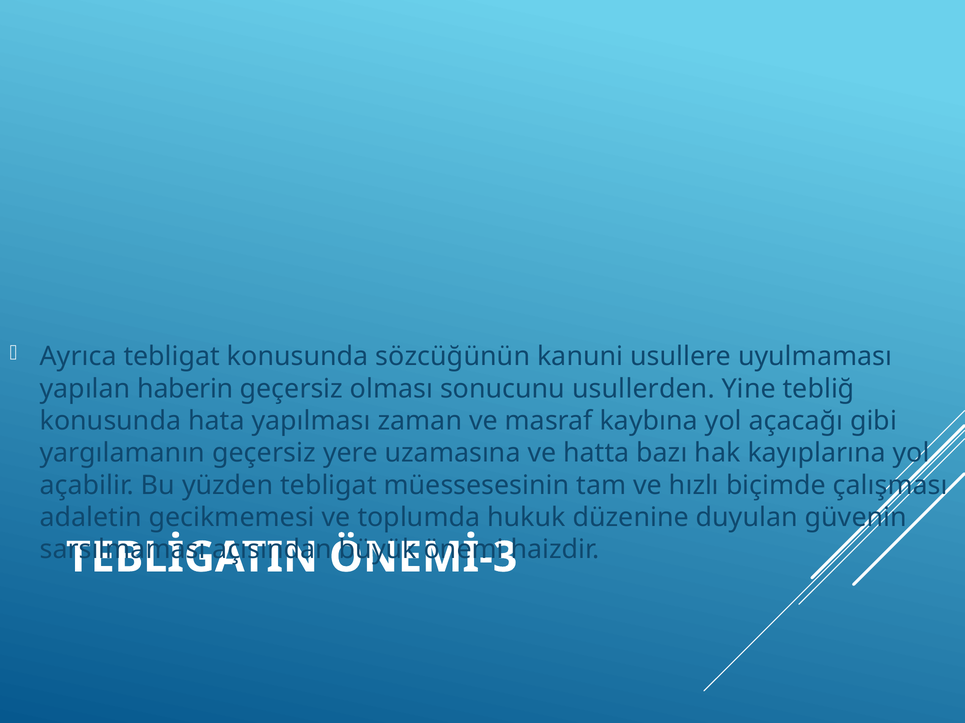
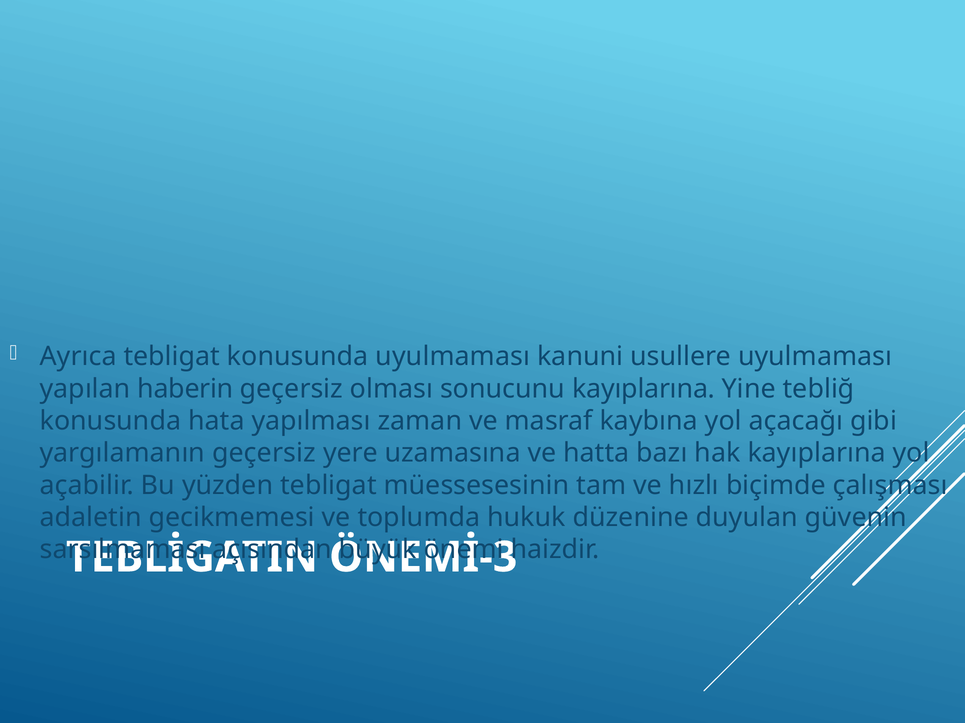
konusunda sözcüğünün: sözcüğünün -> uyulmaması
sonucunu usullerden: usullerden -> kayıplarına
